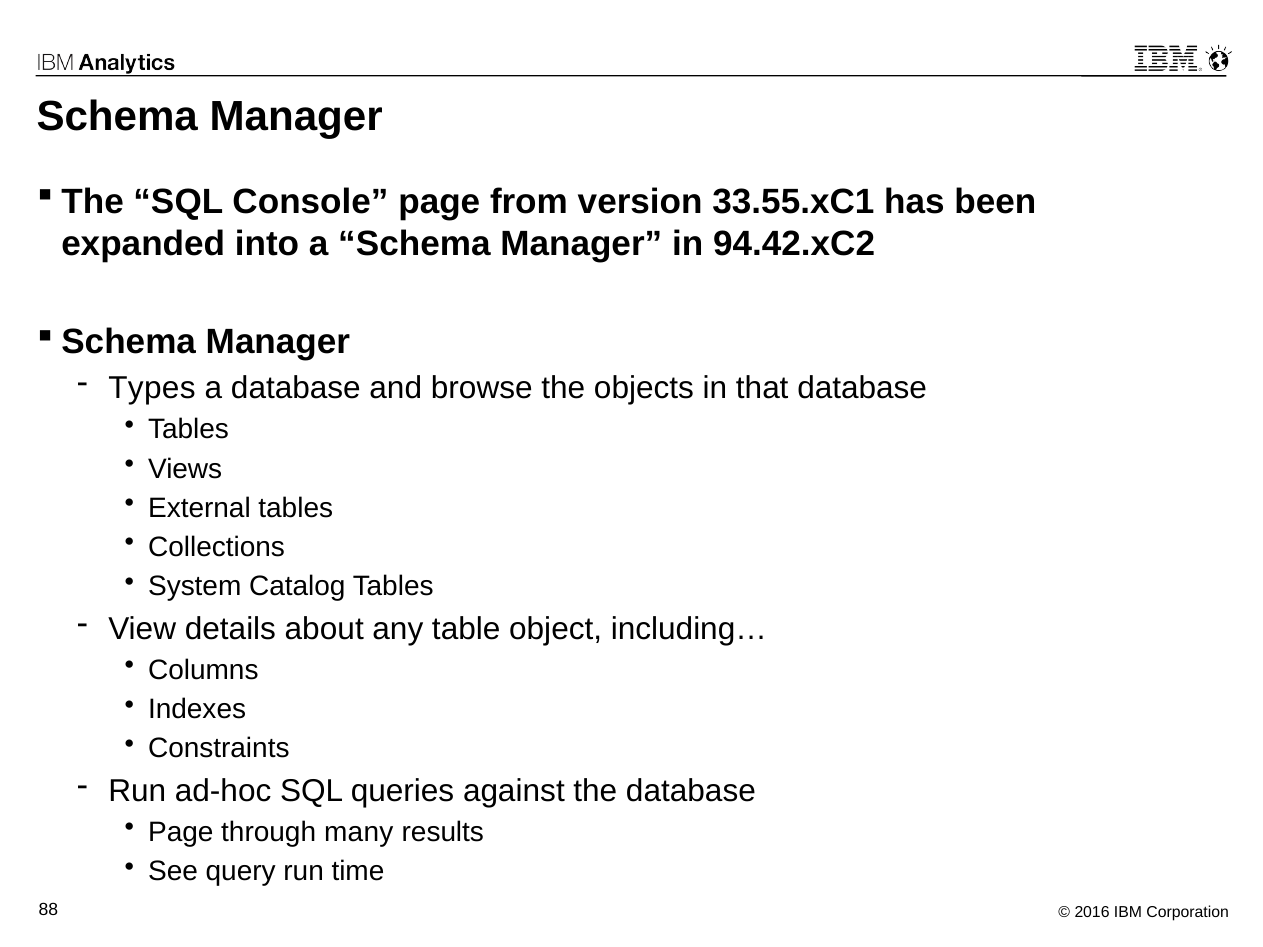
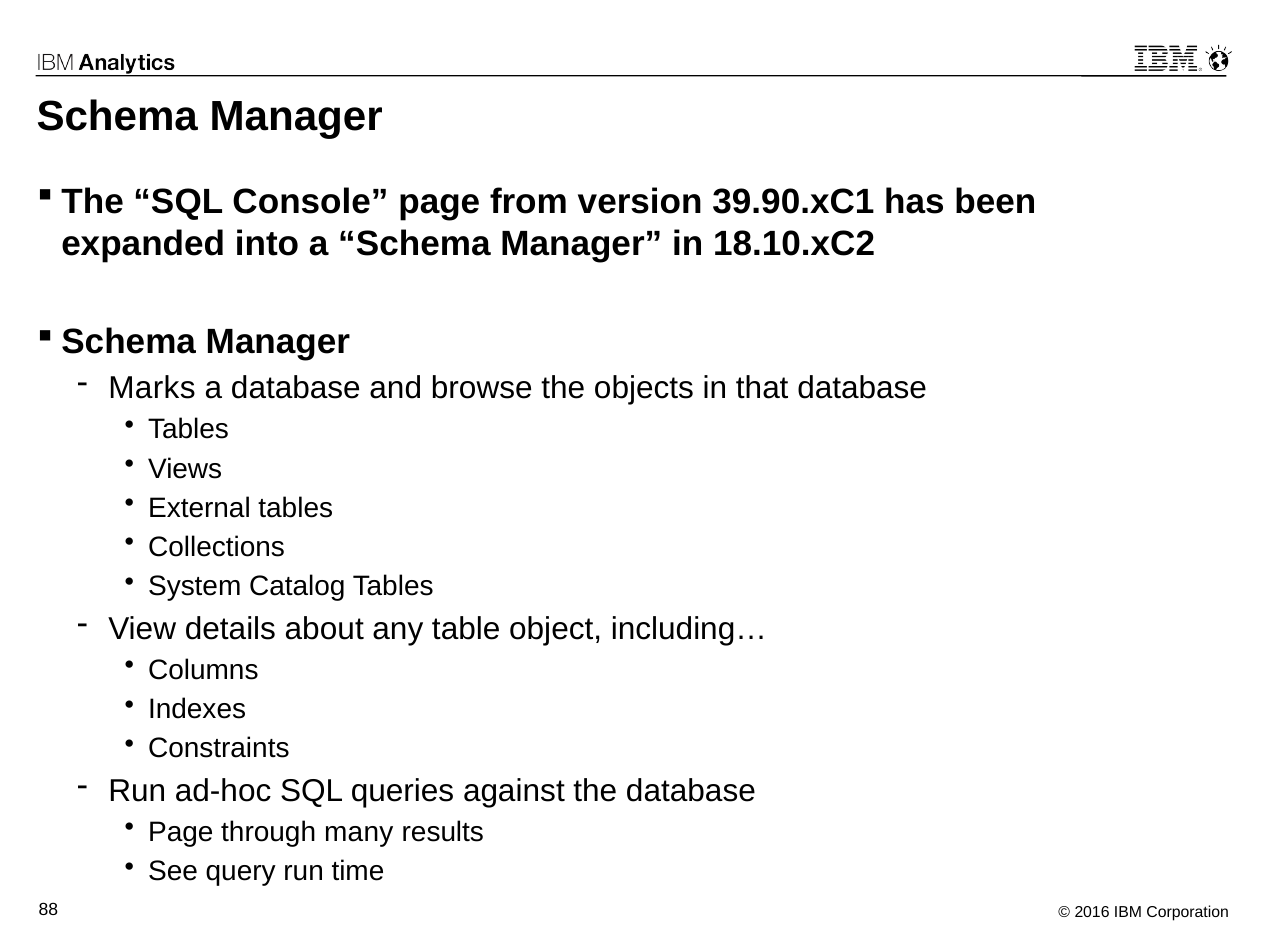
33.55.xC1: 33.55.xC1 -> 39.90.xC1
94.42.xC2: 94.42.xC2 -> 18.10.xC2
Types: Types -> Marks
